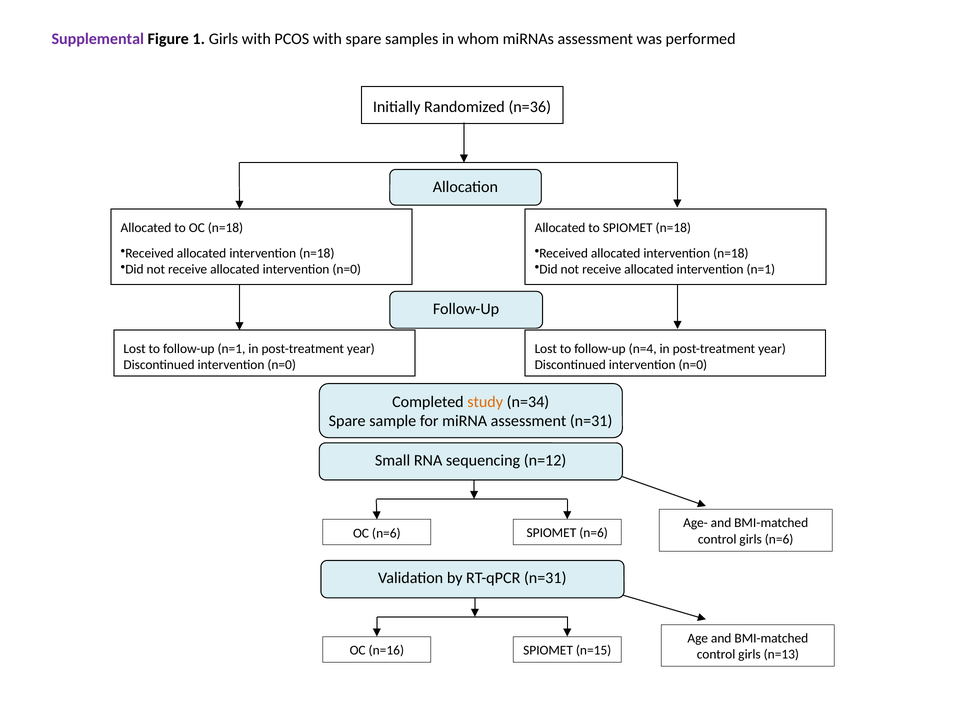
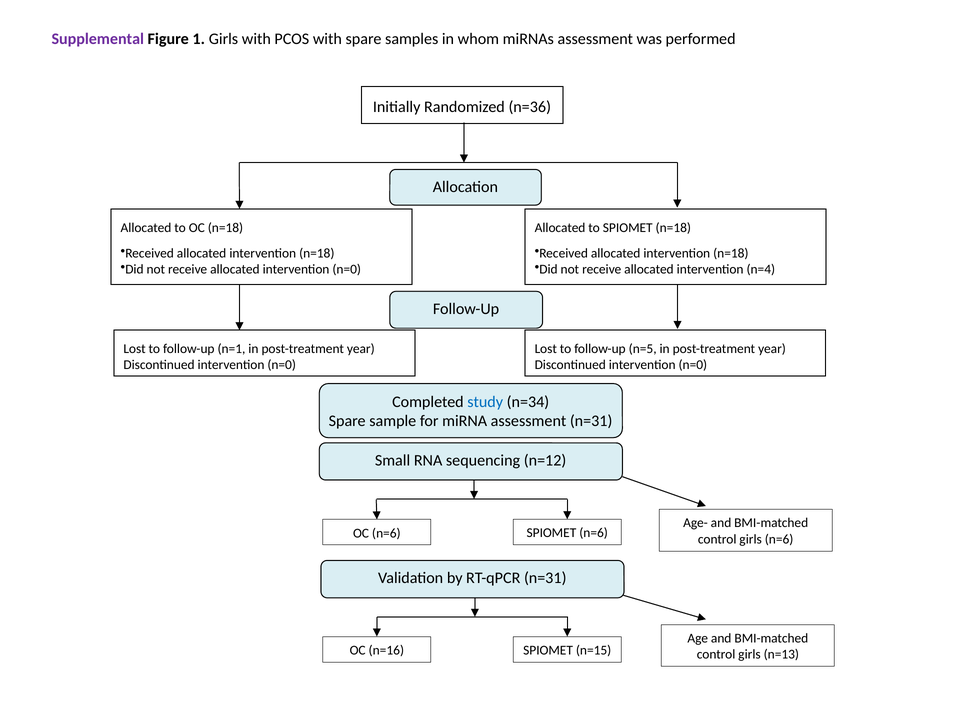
intervention n=1: n=1 -> n=4
n=4: n=4 -> n=5
study colour: orange -> blue
